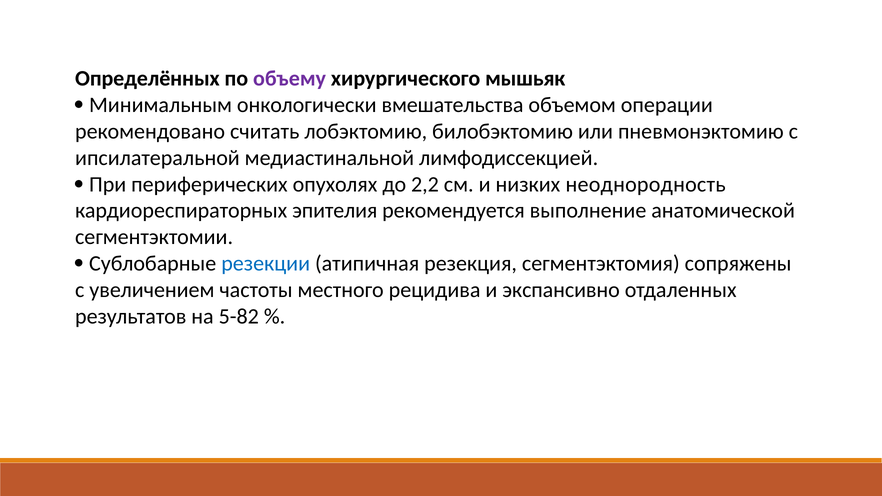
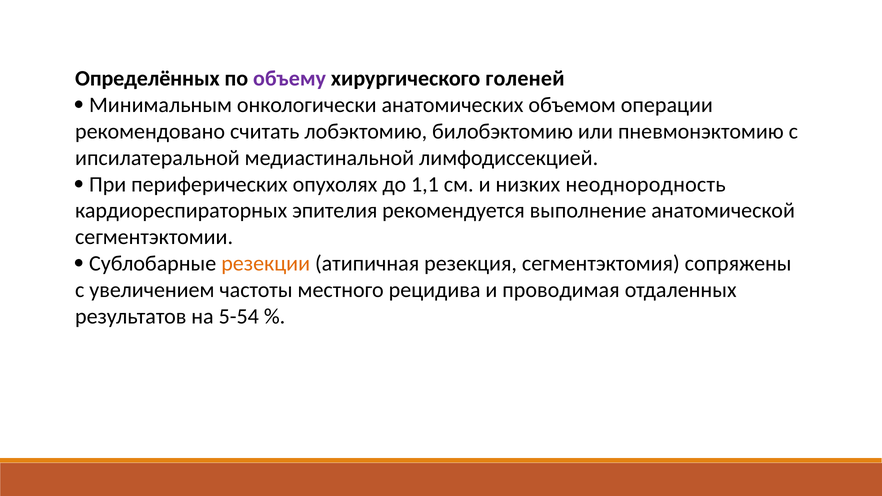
мышьяк: мышьяк -> голеней
вмешательства: вмешательства -> анатомических
2,2: 2,2 -> 1,1
резекции colour: blue -> orange
экспансивно: экспансивно -> проводимая
5-82: 5-82 -> 5-54
